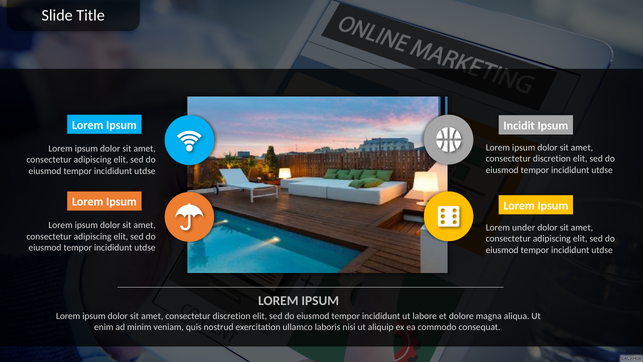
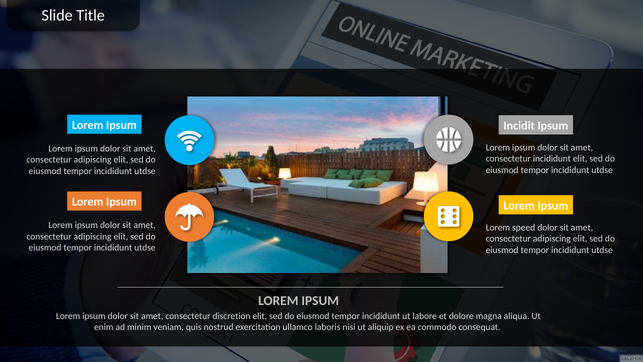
discretion at (552, 159): discretion -> incididunt
under: under -> speed
